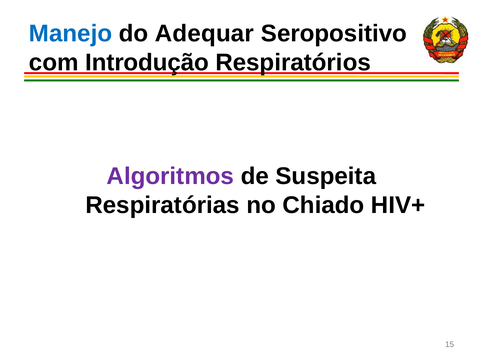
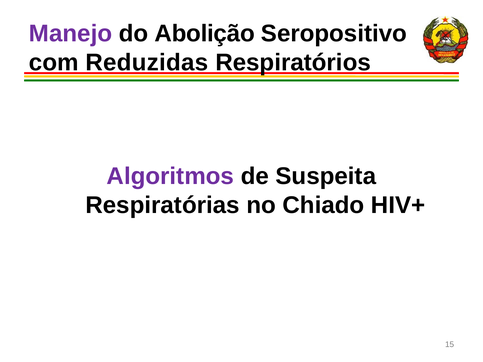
Manejo colour: blue -> purple
Adequar: Adequar -> Abolição
Introdução: Introdução -> Reduzidas
